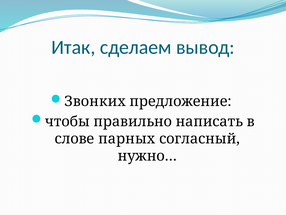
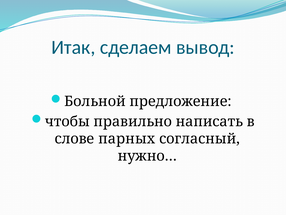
Звонких: Звонких -> Больной
